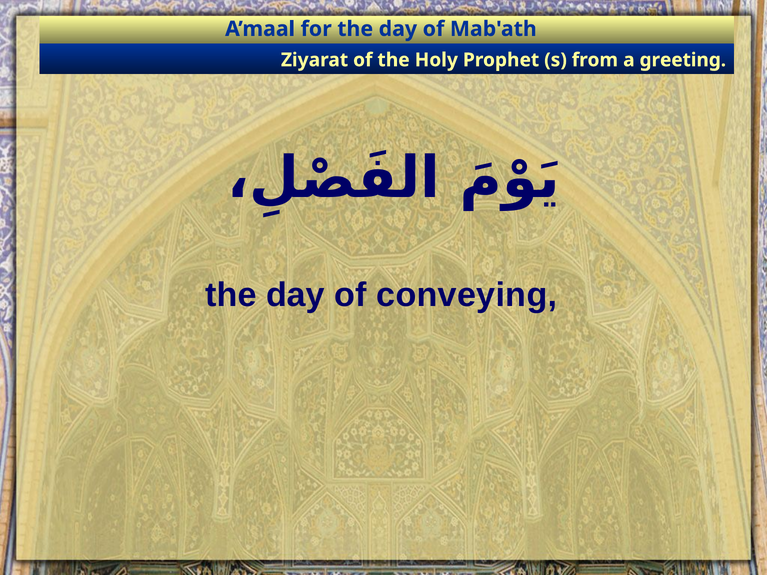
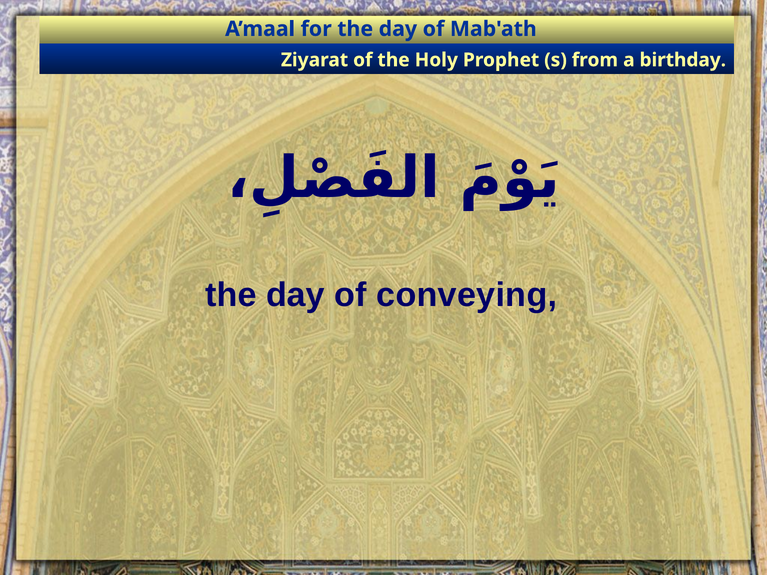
greeting: greeting -> birthday
